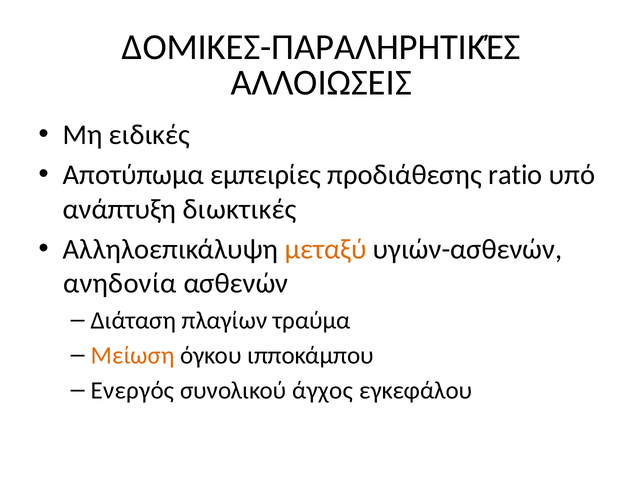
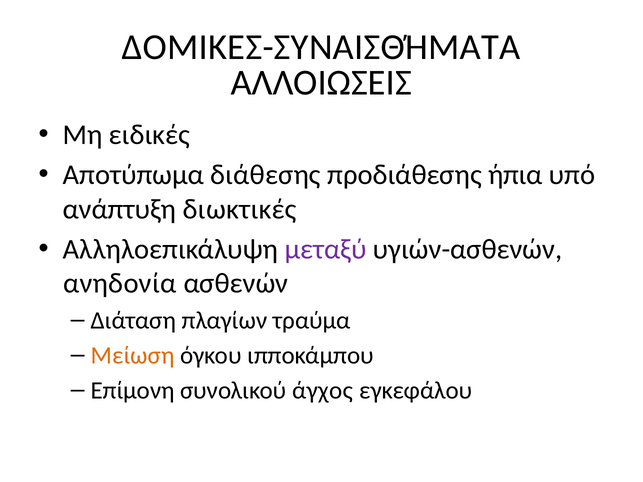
ΔΟΜΙΚΕΣ-ΠΑΡΑΛΗΡΗΤΙΚΈΣ: ΔΟΜΙΚΕΣ-ΠΑΡΑΛΗΡΗΤΙΚΈΣ -> ΔΟΜΙΚΕΣ-ΣΥΝΑΙΣΘΉΜΑΤΑ
εμπειρίες: εμπειρίες -> διάθεσης
ratio: ratio -> ήπια
μεταξύ colour: orange -> purple
Ενεργός: Ενεργός -> Επίμονη
